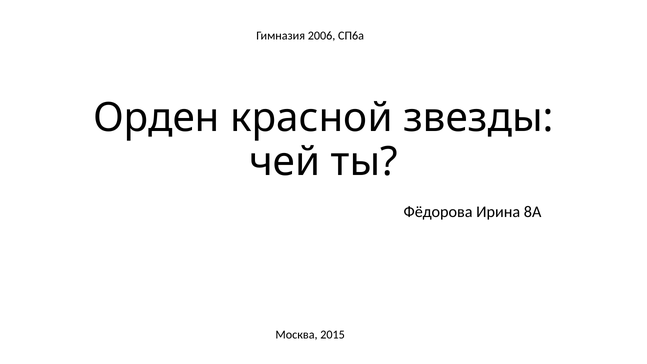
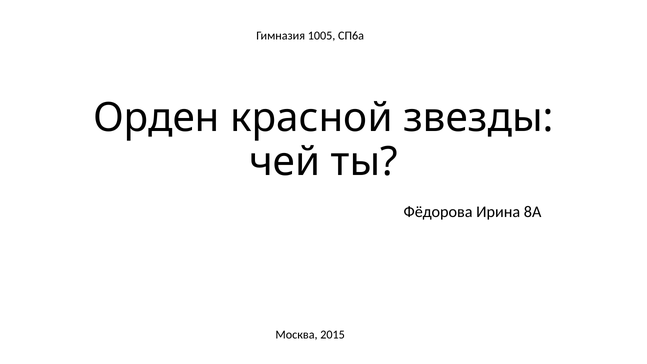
2006: 2006 -> 1005
